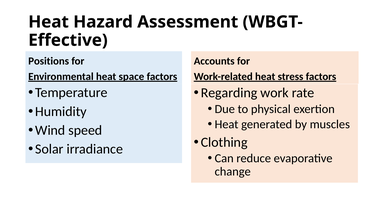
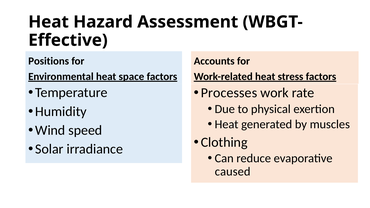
Regarding: Regarding -> Processes
change: change -> caused
